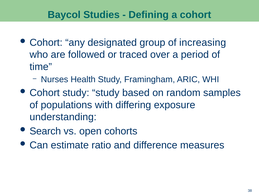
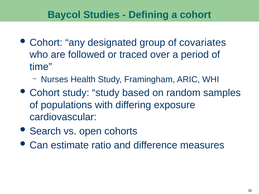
increasing: increasing -> covariates
understanding: understanding -> cardiovascular
